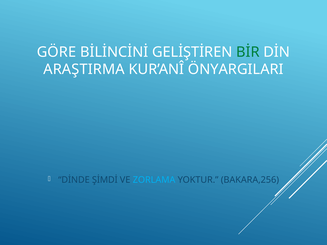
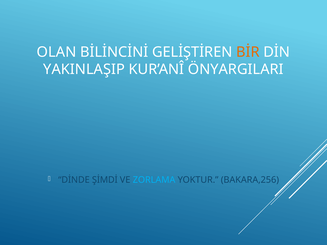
GÖRE: GÖRE -> OLAN
BİR colour: green -> orange
ARAŞTIRMA: ARAŞTIRMA -> YAKINLAŞIP
